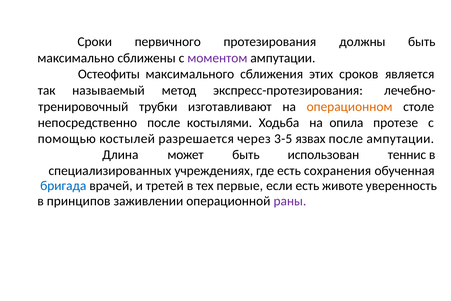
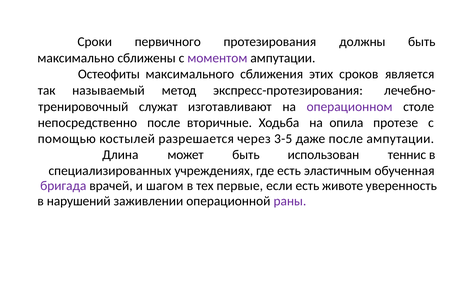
трубки: трубки -> служат
операционном colour: orange -> purple
костылями: костылями -> вторичные
язвах: язвах -> даже
сохранения: сохранения -> эластичным
бригада colour: blue -> purple
третей: третей -> шагом
принципов: принципов -> нарушений
